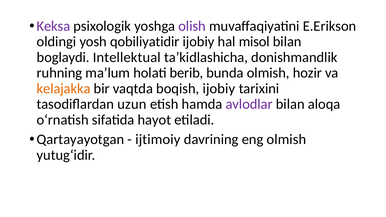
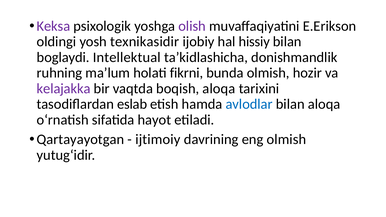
qobiliyatidir: qobiliyatidir -> texnikasidir
misol: misol -> hissiy
berib: berib -> fikrni
kelajakka colour: orange -> purple
boqish ijobiy: ijobiy -> aloqa
uzun: uzun -> eslab
avlodlar colour: purple -> blue
